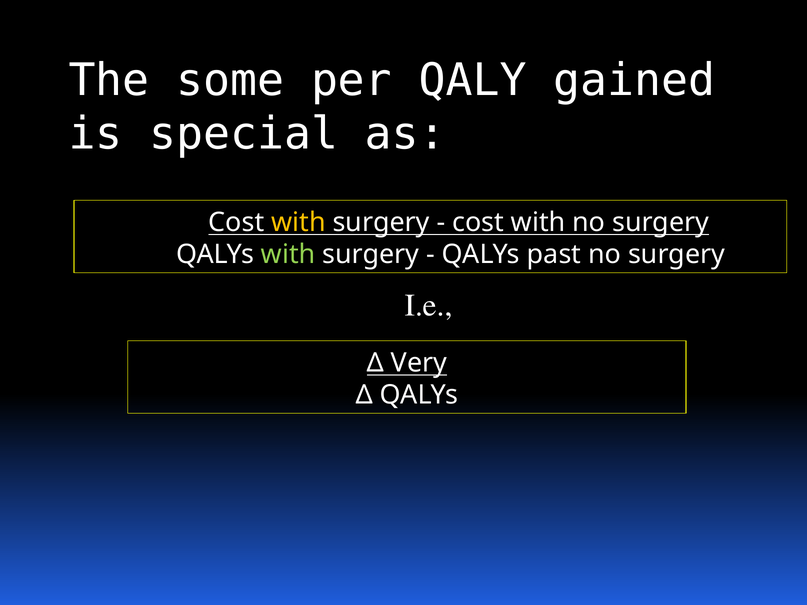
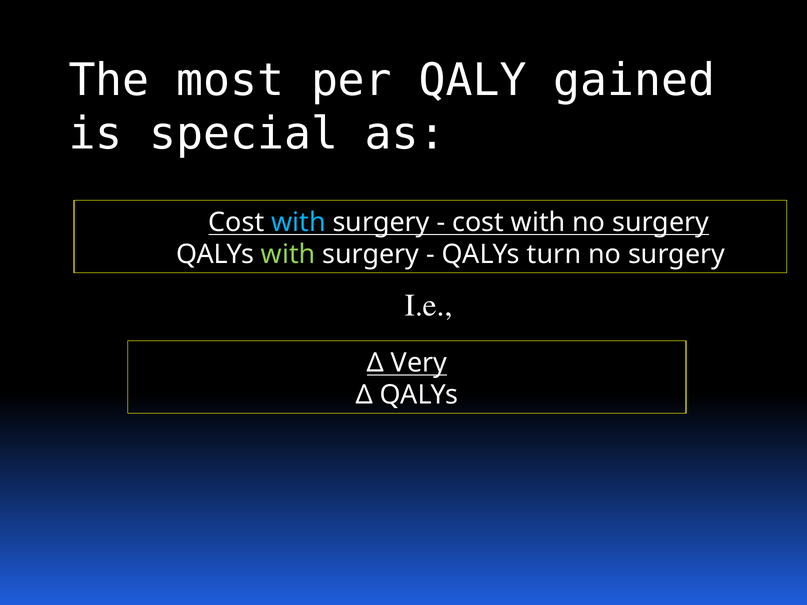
some: some -> most
with at (299, 222) colour: yellow -> light blue
past: past -> turn
